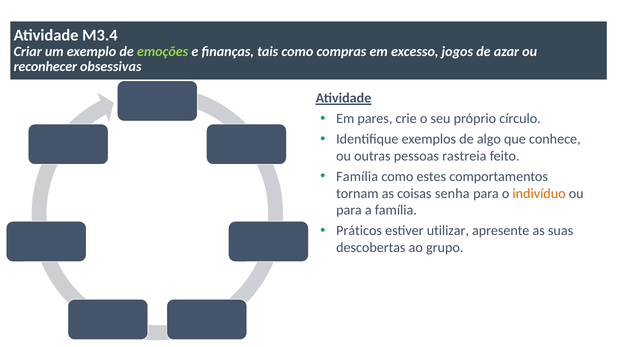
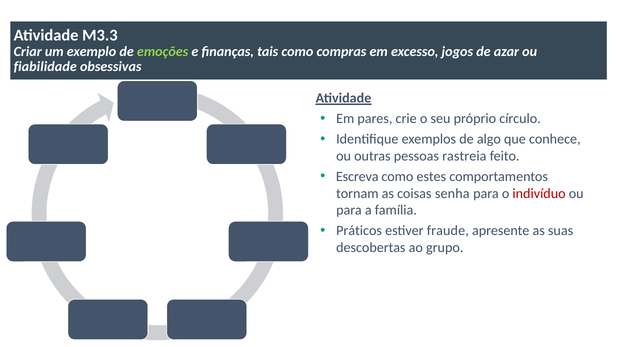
M3.4: M3.4 -> M3.3
reconhecer: reconhecer -> fiabilidade
Família at (357, 177): Família -> Escreva
indivíduo colour: orange -> red
utilizar: utilizar -> fraude
